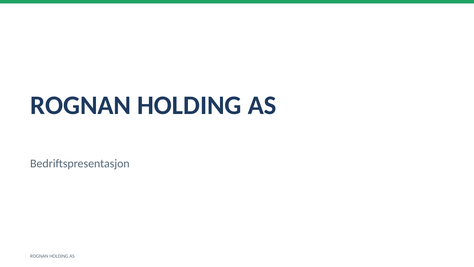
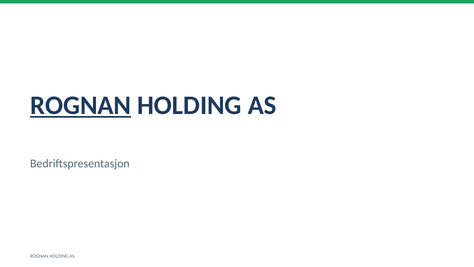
ROGNAN at (81, 105) underline: none -> present
